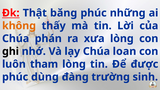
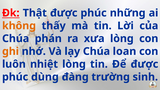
Thật băng: băng -> được
ghi colour: black -> orange
tham: tham -> nhiệt
